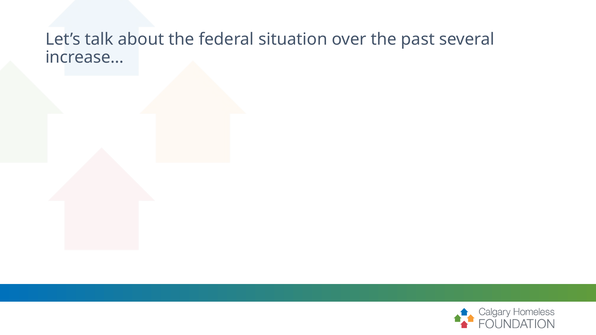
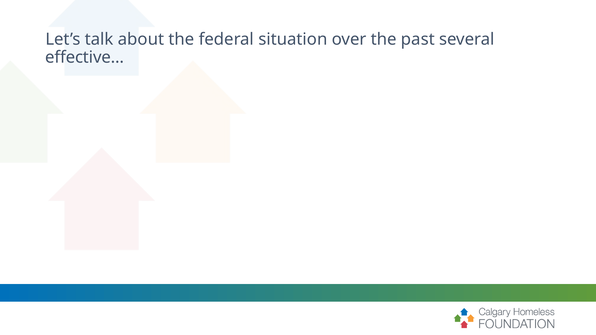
increase…: increase… -> effective…
